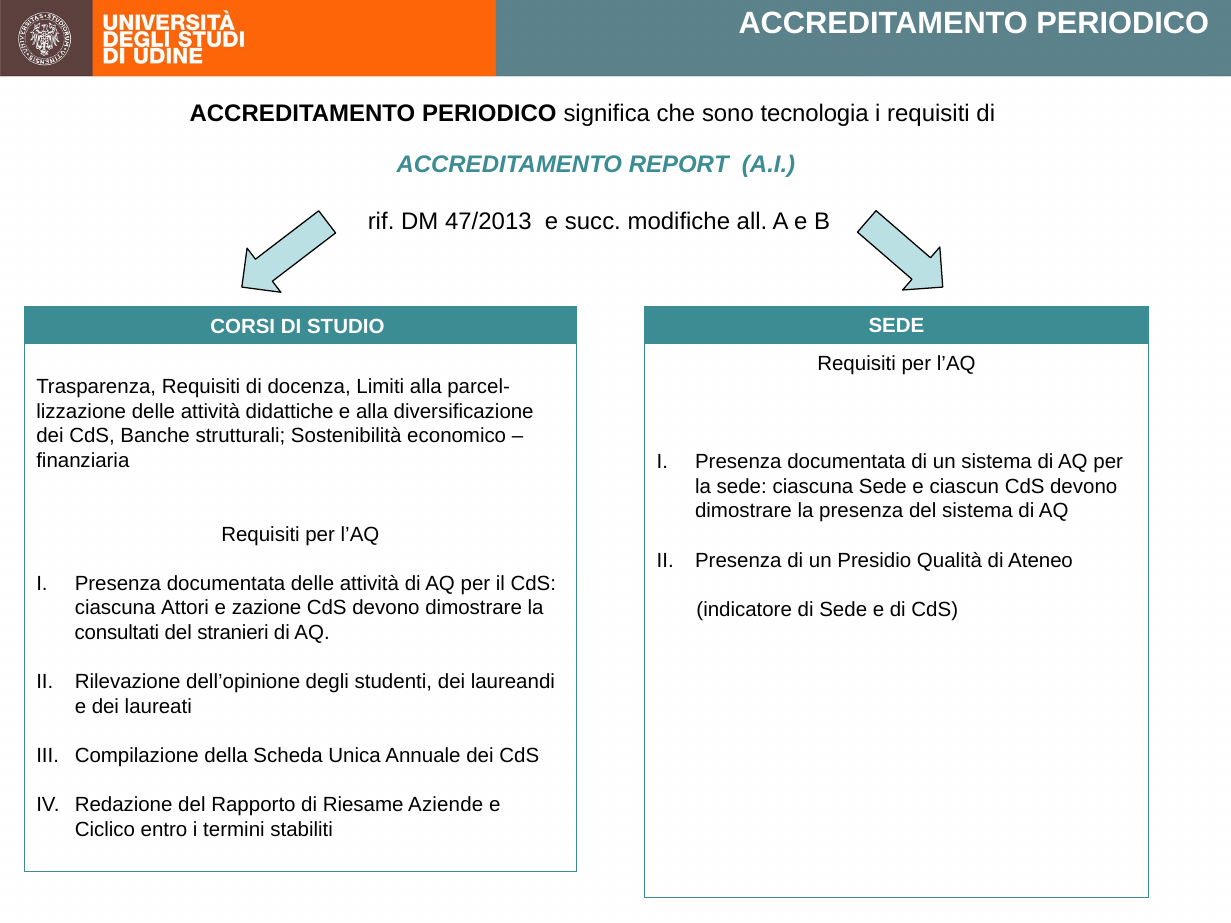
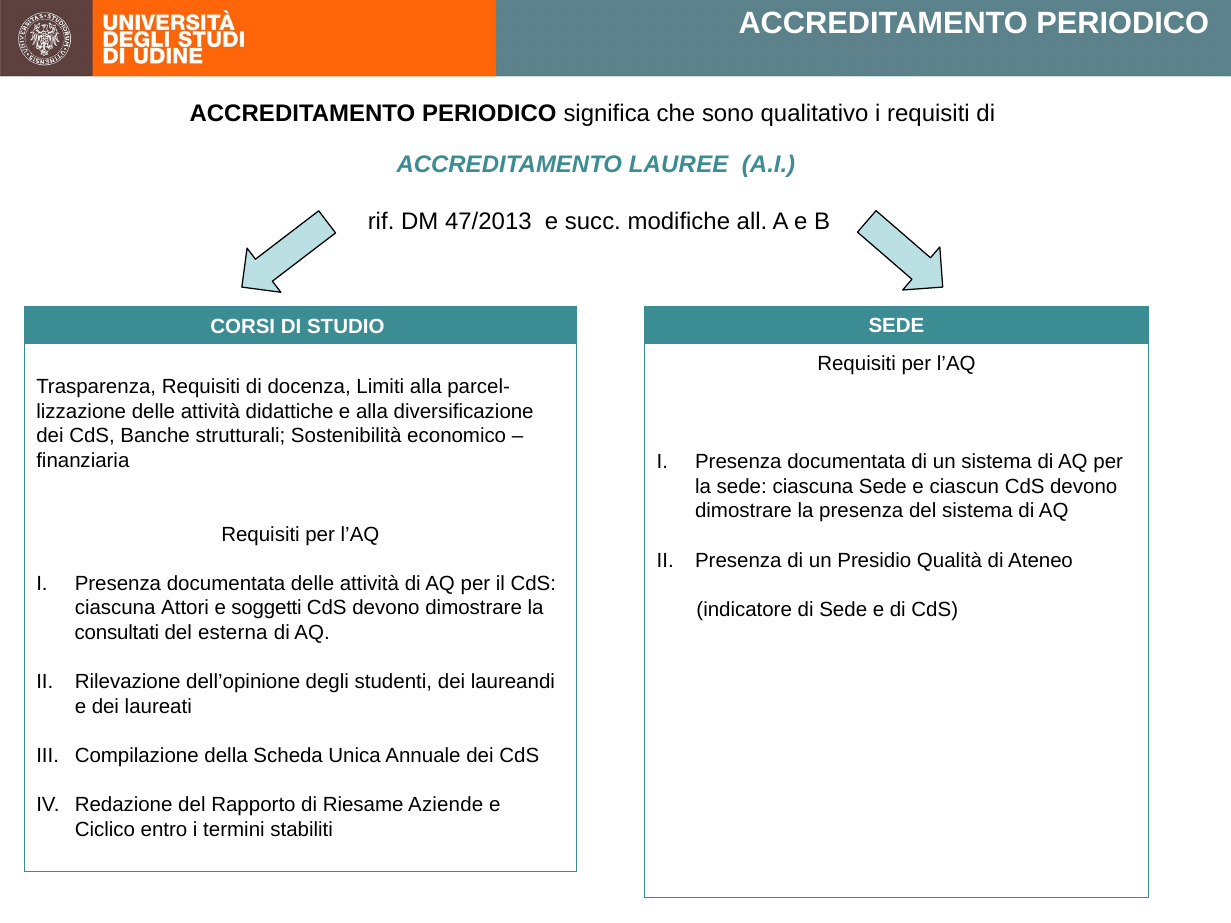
tecnologia: tecnologia -> qualitativo
REPORT: REPORT -> LAUREE
zazione: zazione -> soggetti
stranieri: stranieri -> esterna
